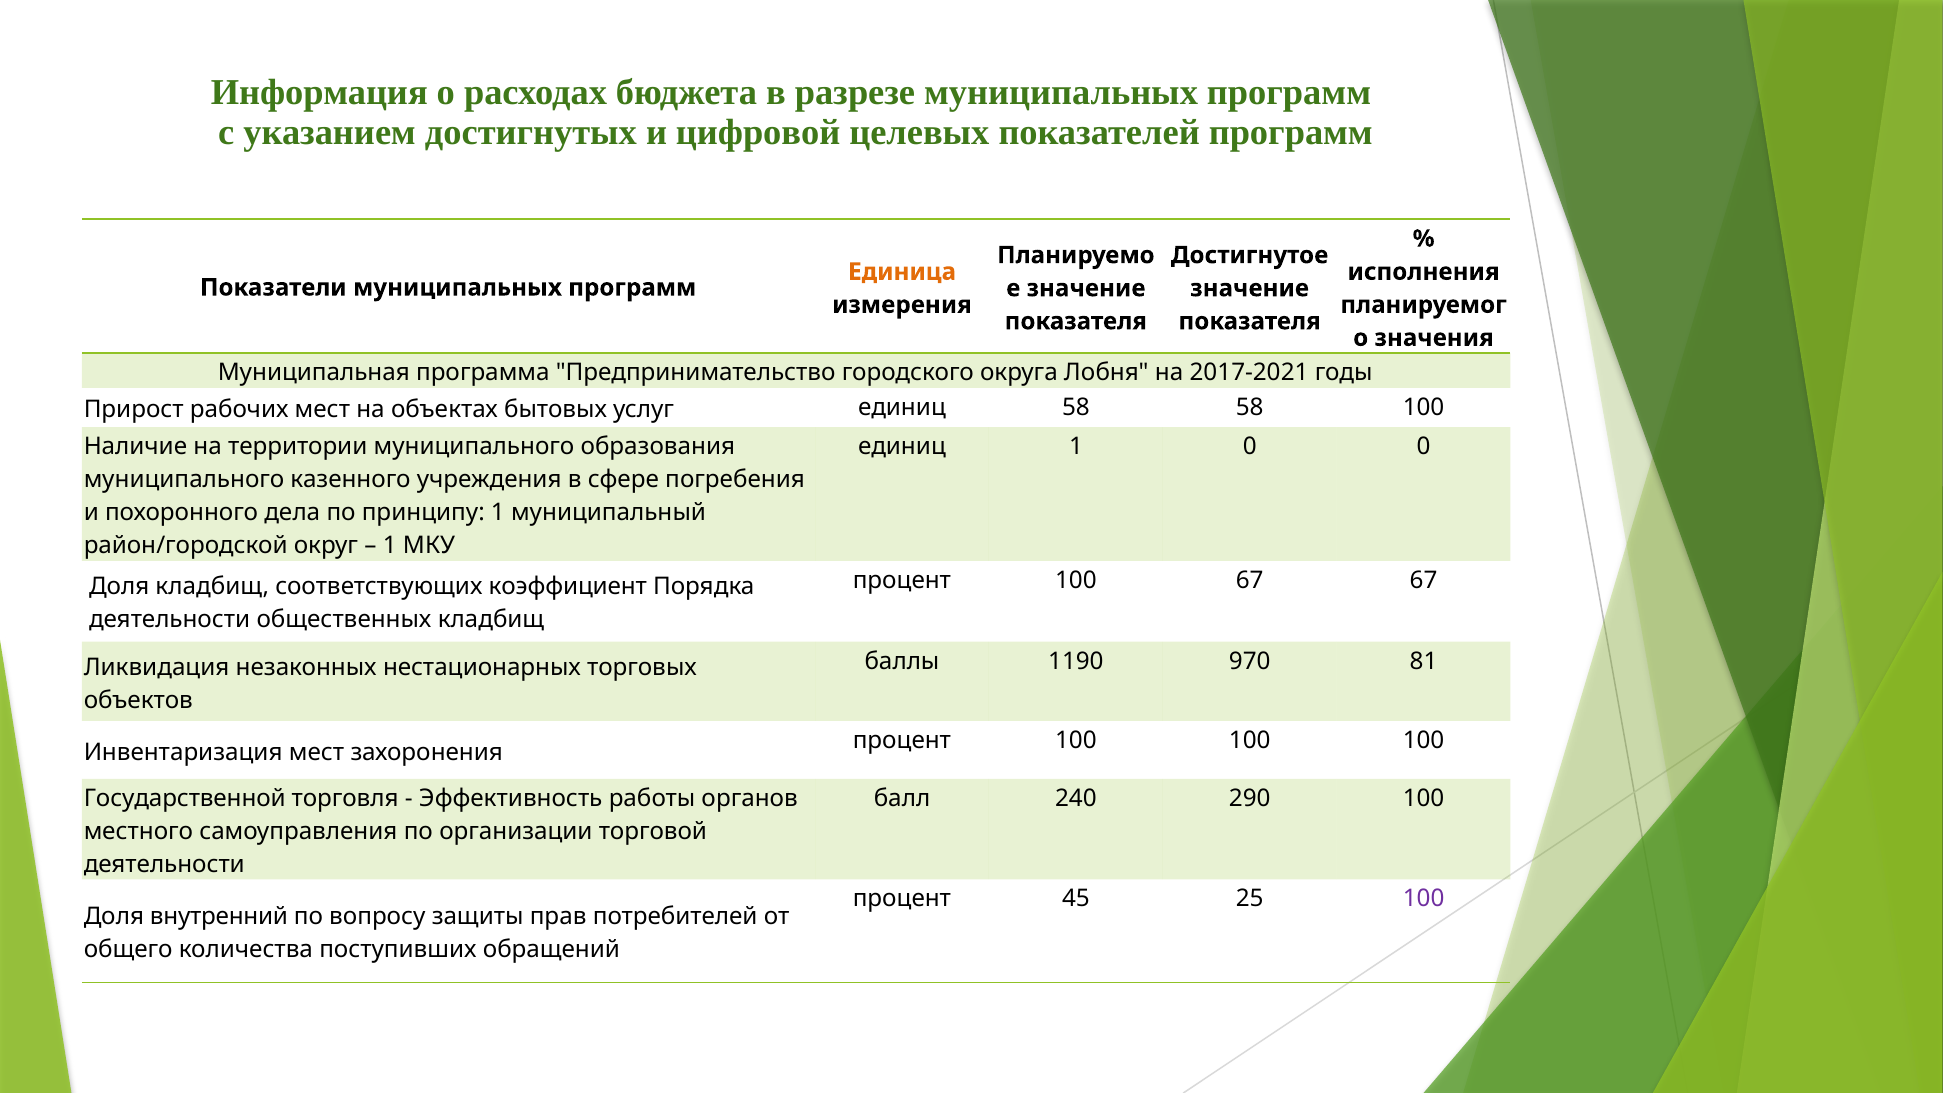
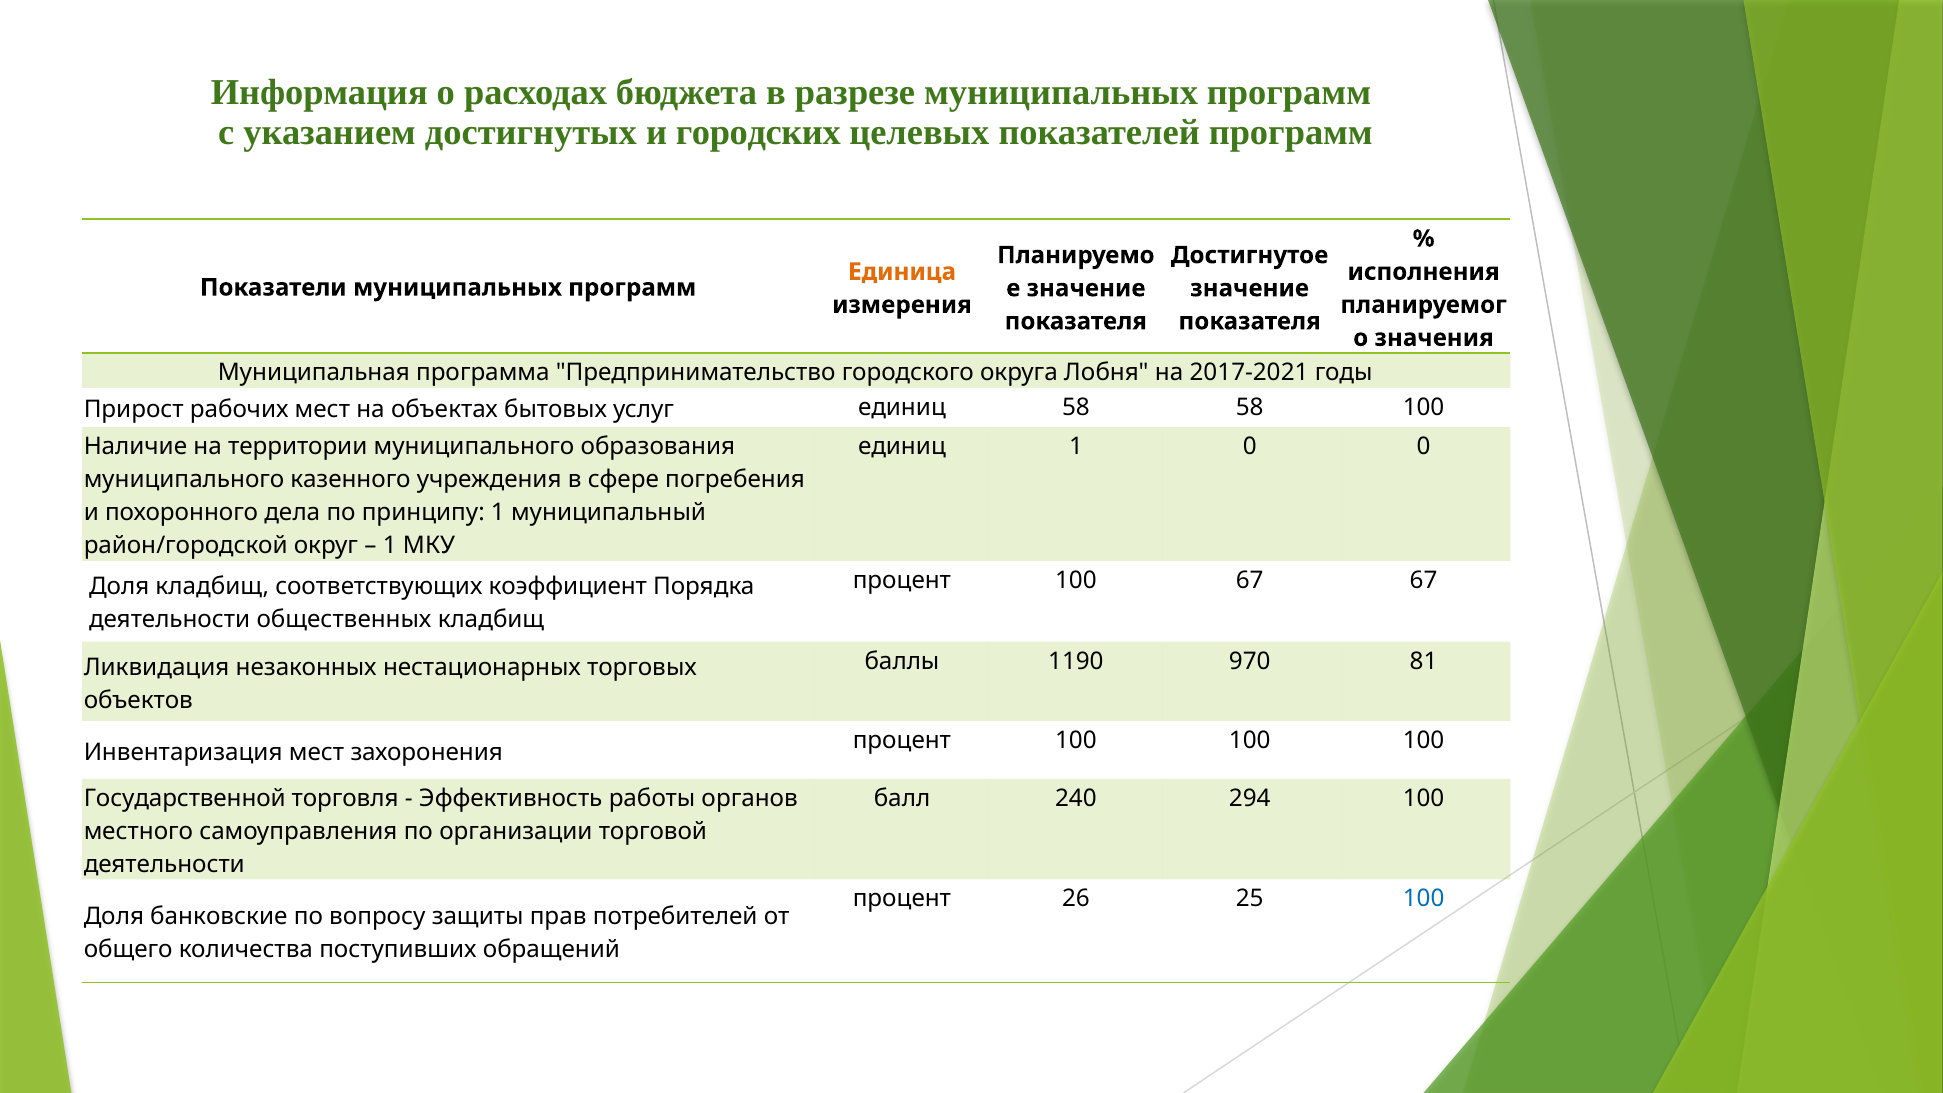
цифровой: цифровой -> городских
290: 290 -> 294
45: 45 -> 26
100 at (1424, 899) colour: purple -> blue
внутренний: внутренний -> банковские
